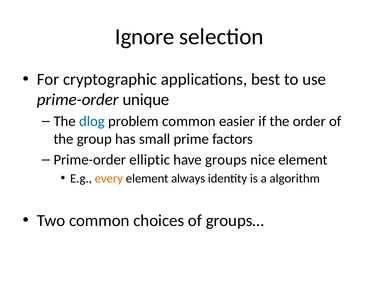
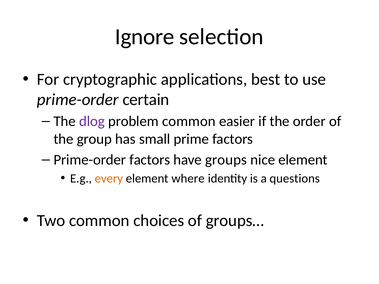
unique: unique -> certain
dlog colour: blue -> purple
Prime-order elliptic: elliptic -> factors
always: always -> where
algorithm: algorithm -> questions
